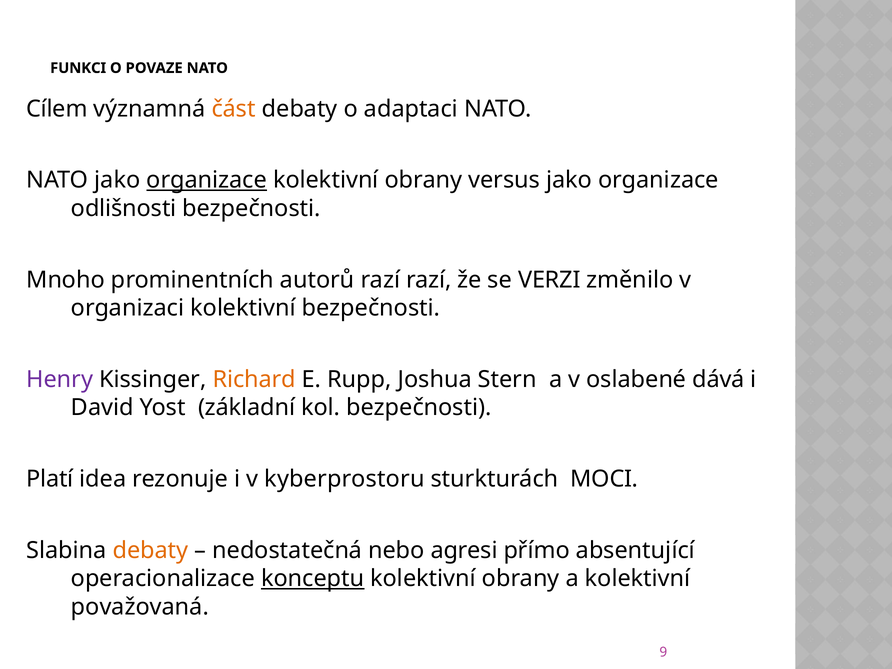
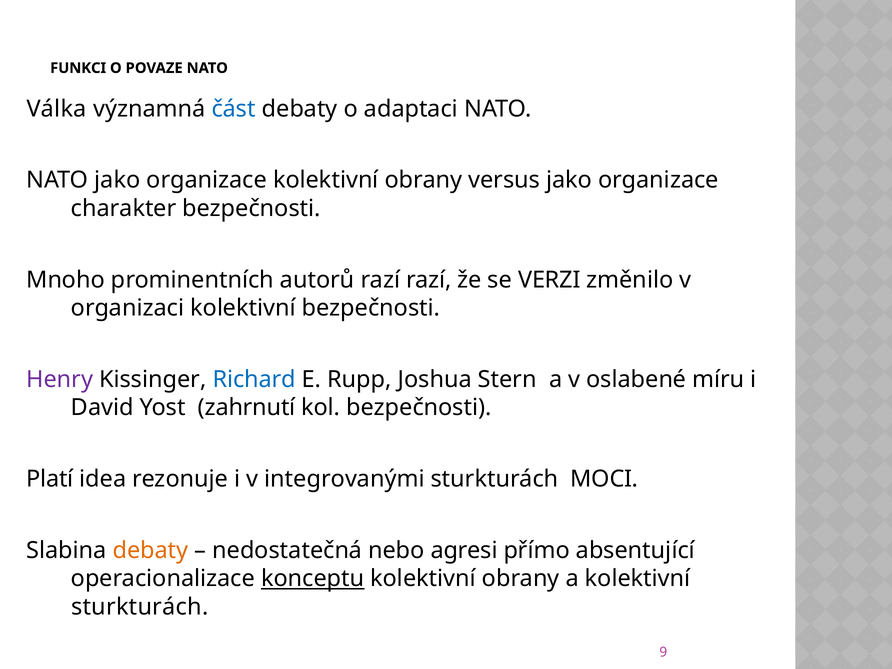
Cílem: Cílem -> Válka
část colour: orange -> blue
organizace at (207, 180) underline: present -> none
odlišnosti: odlišnosti -> charakter
Richard colour: orange -> blue
dává: dává -> míru
základní: základní -> zahrnutí
kyberprostoru: kyberprostoru -> integrovanými
považovaná at (140, 607): považovaná -> sturkturách
